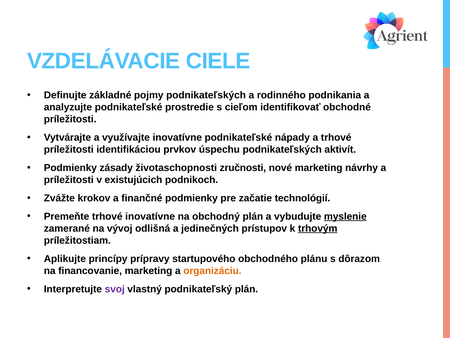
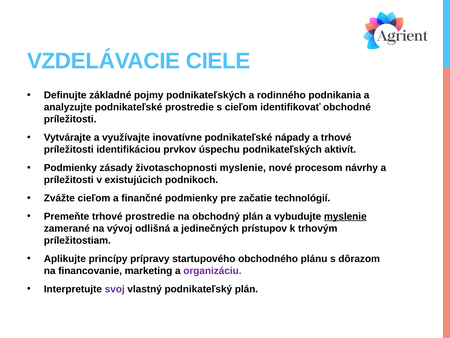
životaschopnosti zručnosti: zručnosti -> myslenie
nové marketing: marketing -> procesom
Zvážte krokov: krokov -> cieľom
trhové inovatívne: inovatívne -> prostredie
trhovým underline: present -> none
organizáciu colour: orange -> purple
